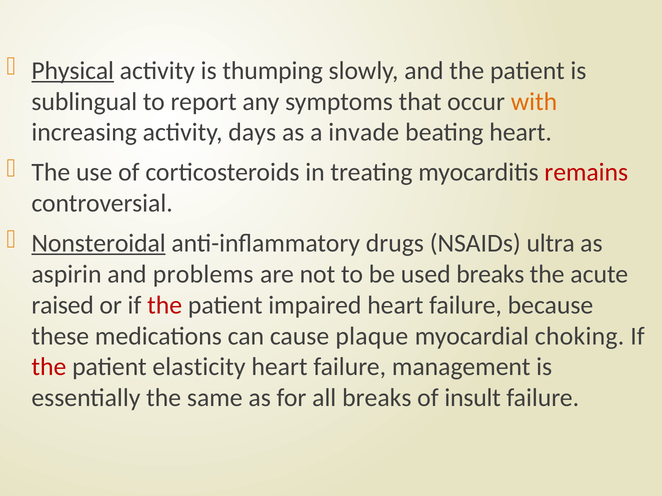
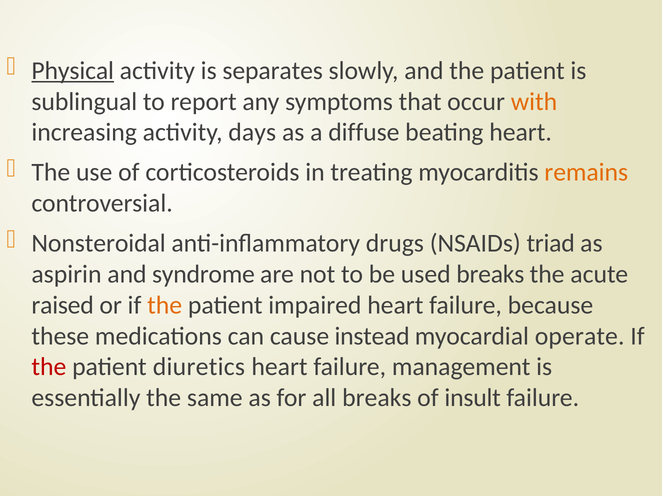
thumping: thumping -> separates
invade: invade -> diffuse
remains colour: red -> orange
Nonsteroidal underline: present -> none
ultra: ultra -> triad
problems: problems -> syndrome
the at (165, 305) colour: red -> orange
plaque: plaque -> instead
choking: choking -> operate
elasticity: elasticity -> diuretics
